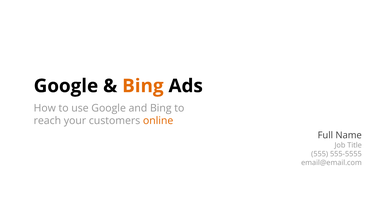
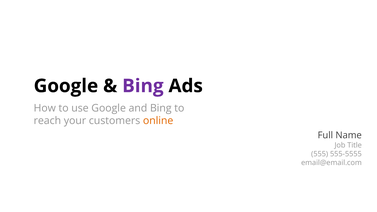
Bing at (143, 86) colour: orange -> purple
